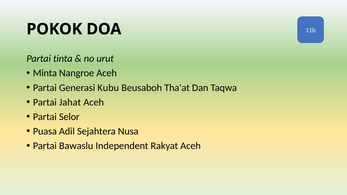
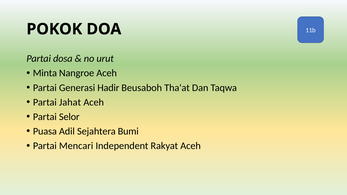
tinta: tinta -> dosa
Kubu: Kubu -> Hadir
Nusa: Nusa -> Bumi
Bawaslu: Bawaslu -> Mencari
